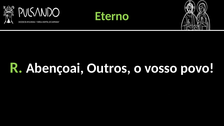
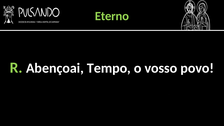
Outros: Outros -> Tempo
